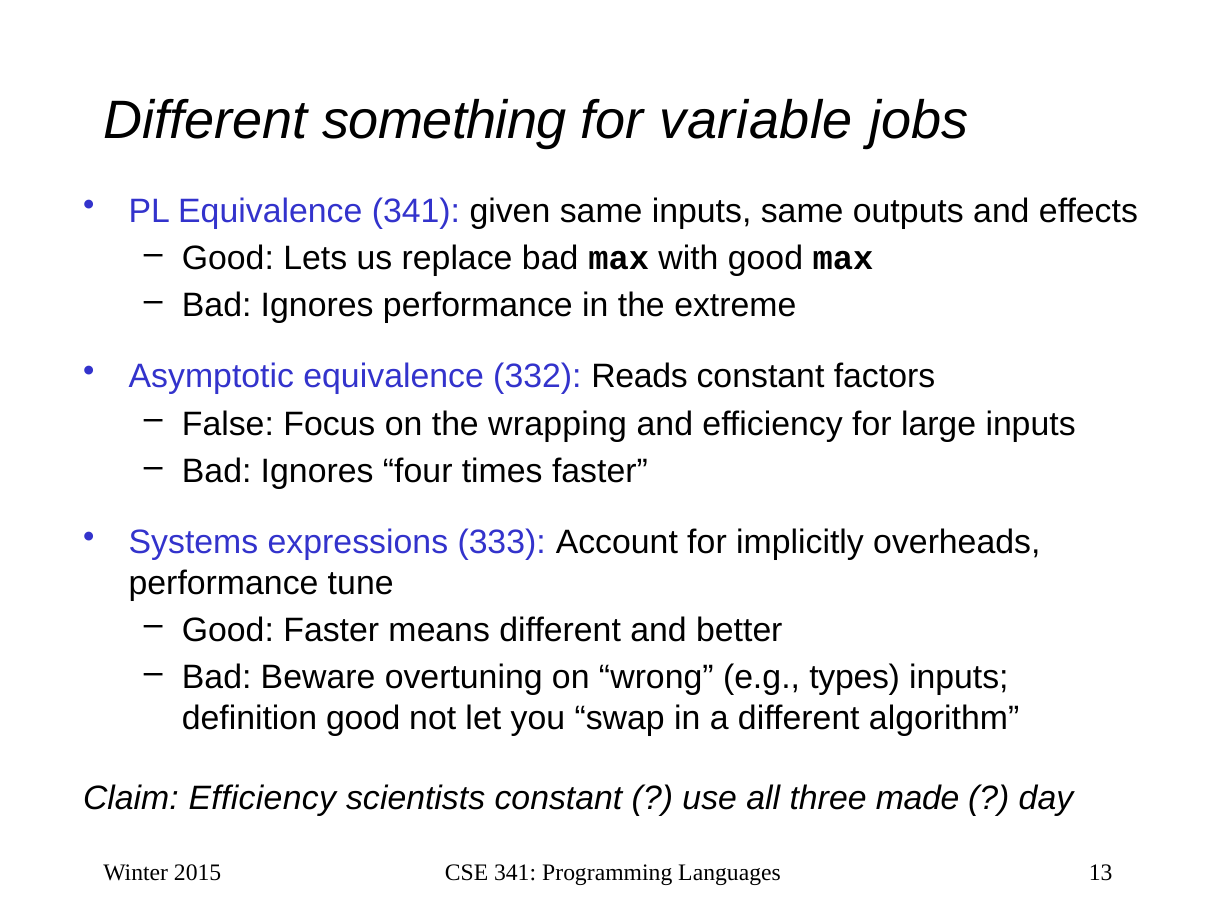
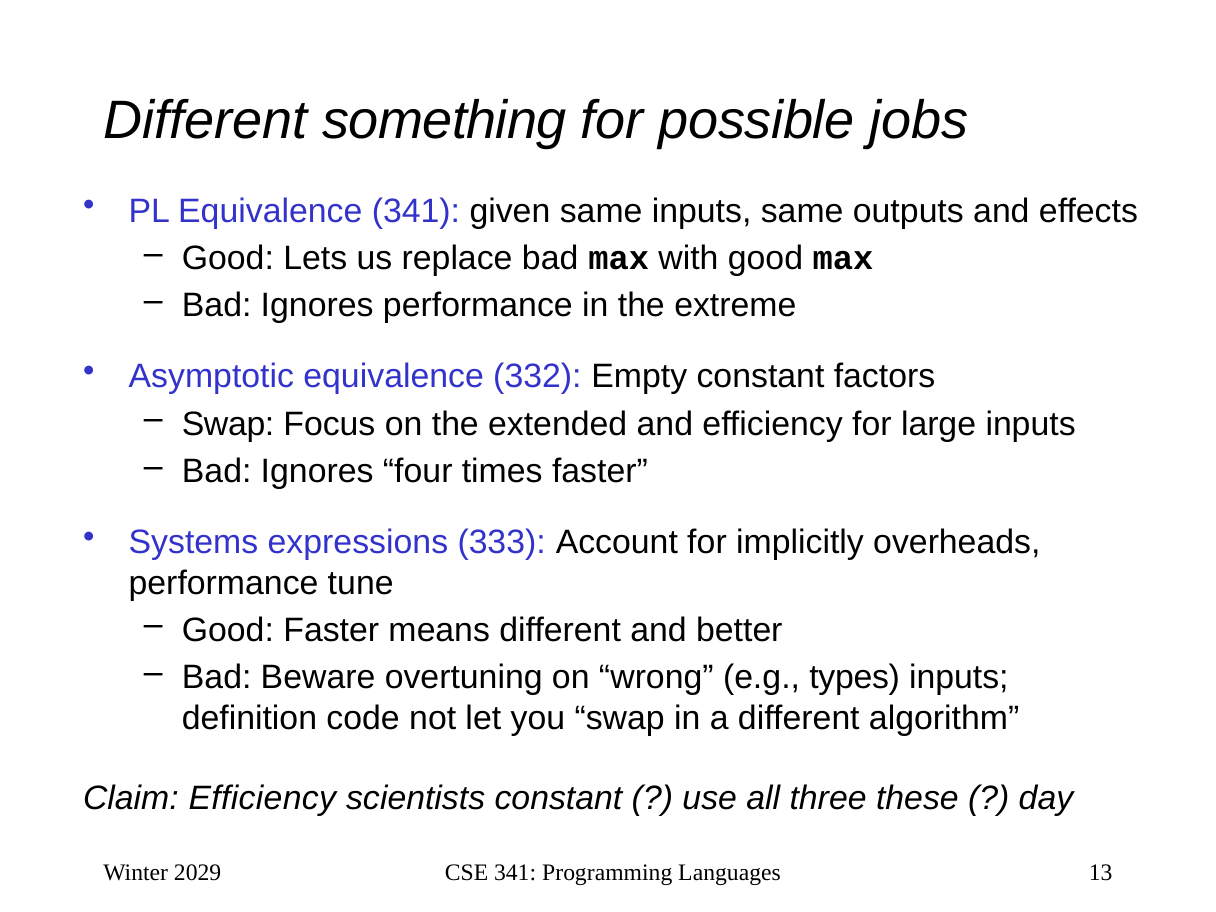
variable: variable -> possible
Reads: Reads -> Empty
False at (228, 424): False -> Swap
wrapping: wrapping -> extended
definition good: good -> code
made: made -> these
2015: 2015 -> 2029
